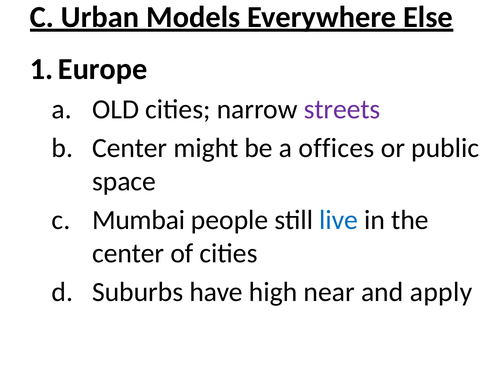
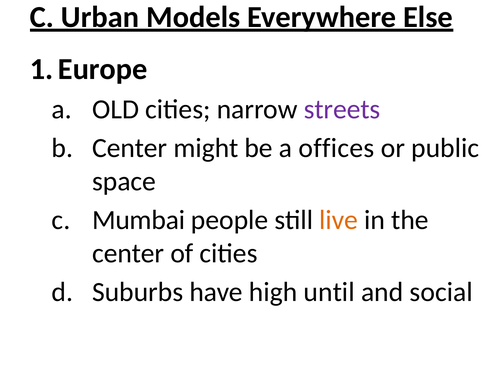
live colour: blue -> orange
near: near -> until
apply: apply -> social
